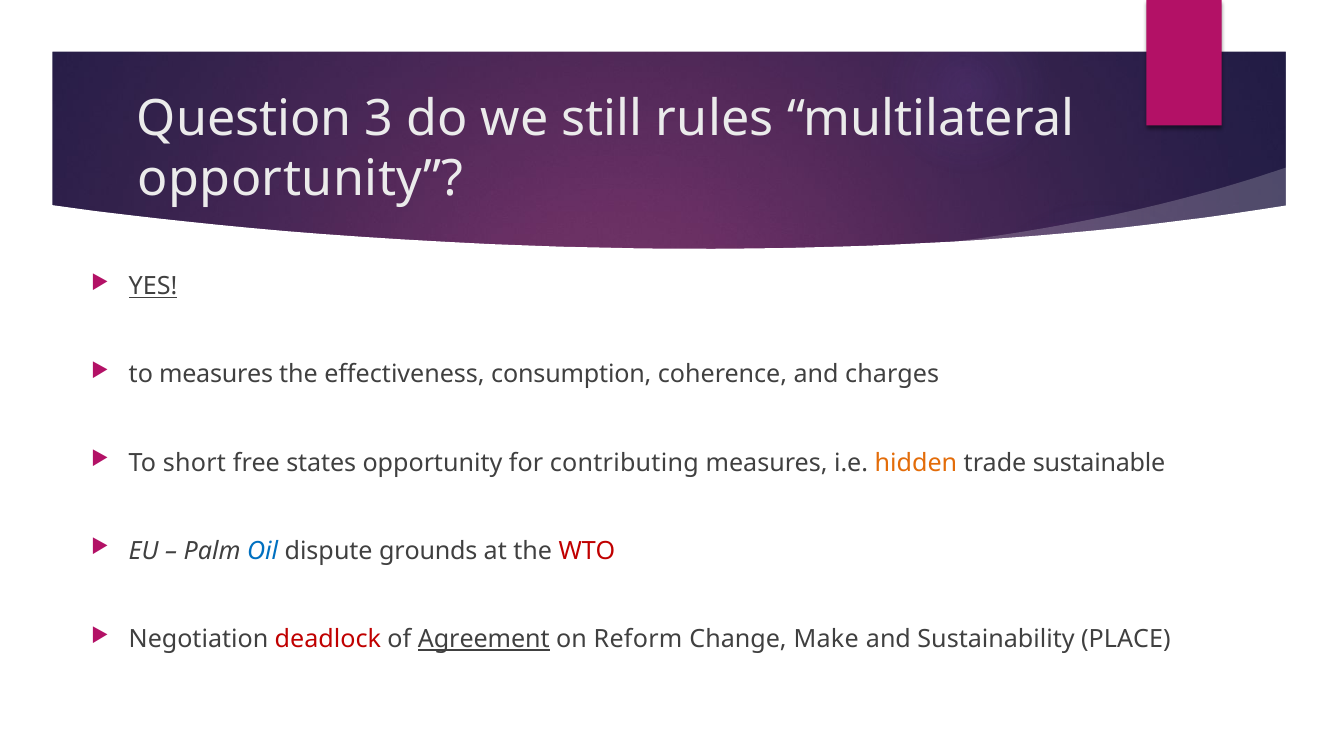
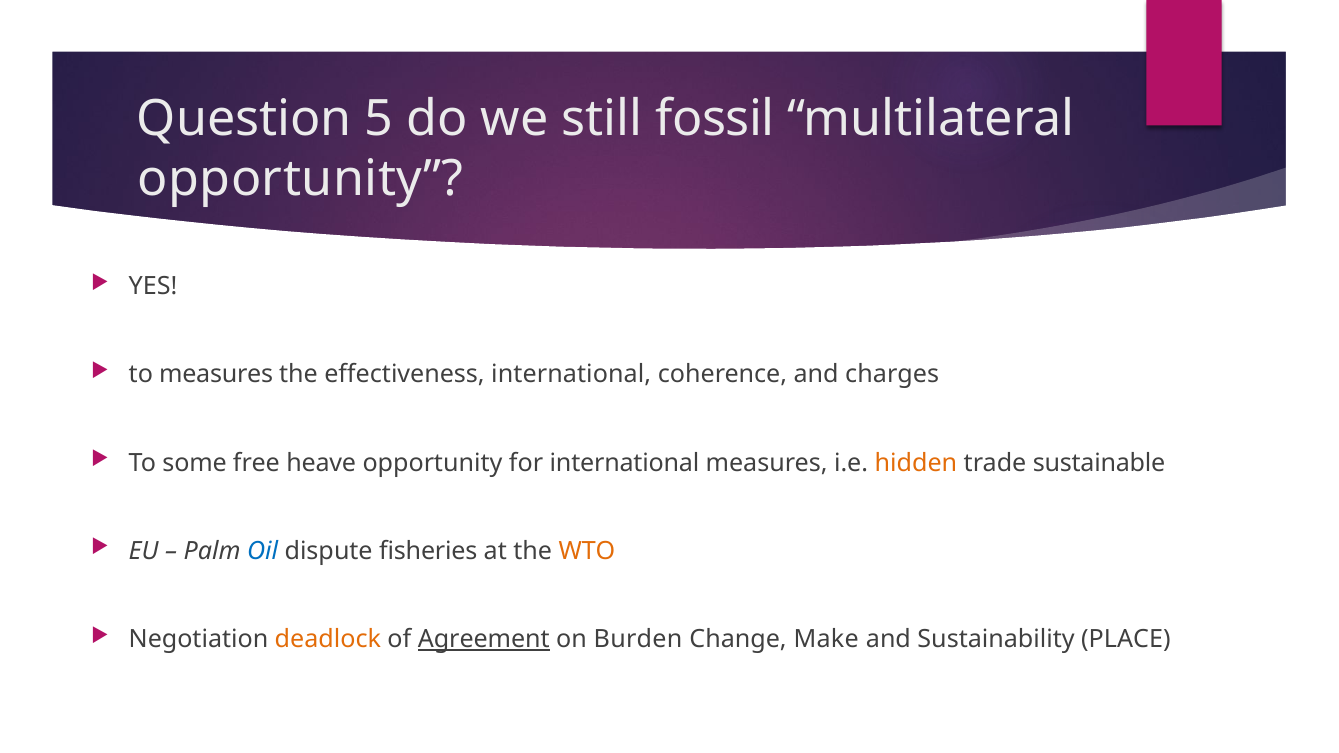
3: 3 -> 5
rules: rules -> fossil
YES underline: present -> none
effectiveness consumption: consumption -> international
short: short -> some
states: states -> heave
for contributing: contributing -> international
grounds: grounds -> fisheries
WTO colour: red -> orange
deadlock colour: red -> orange
Reform: Reform -> Burden
